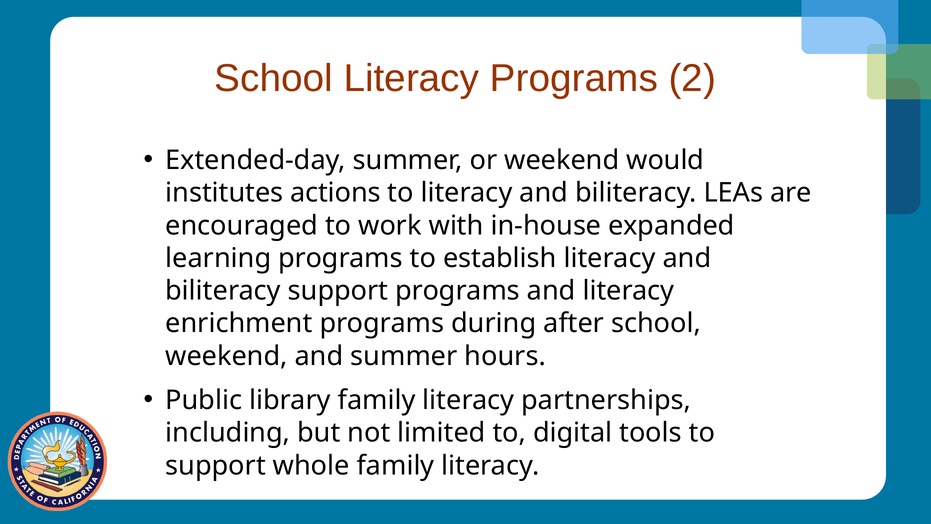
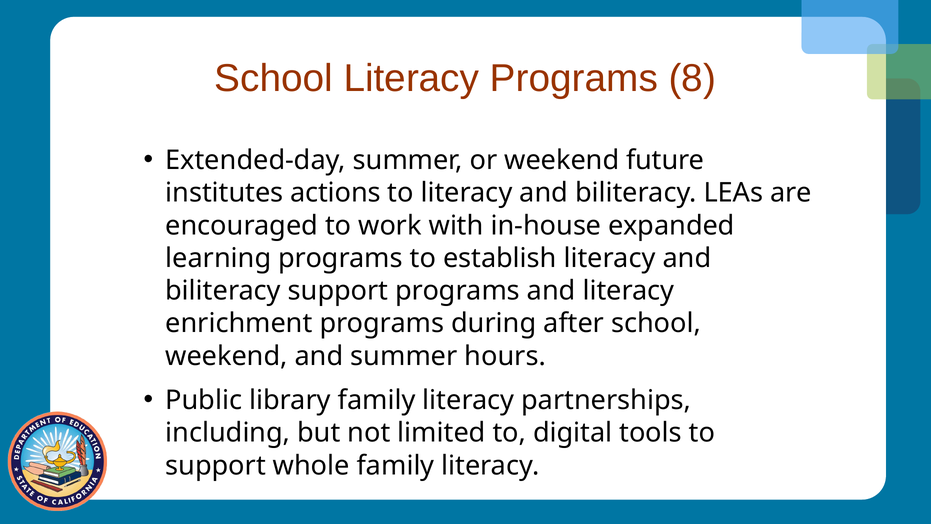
2: 2 -> 8
would: would -> future
